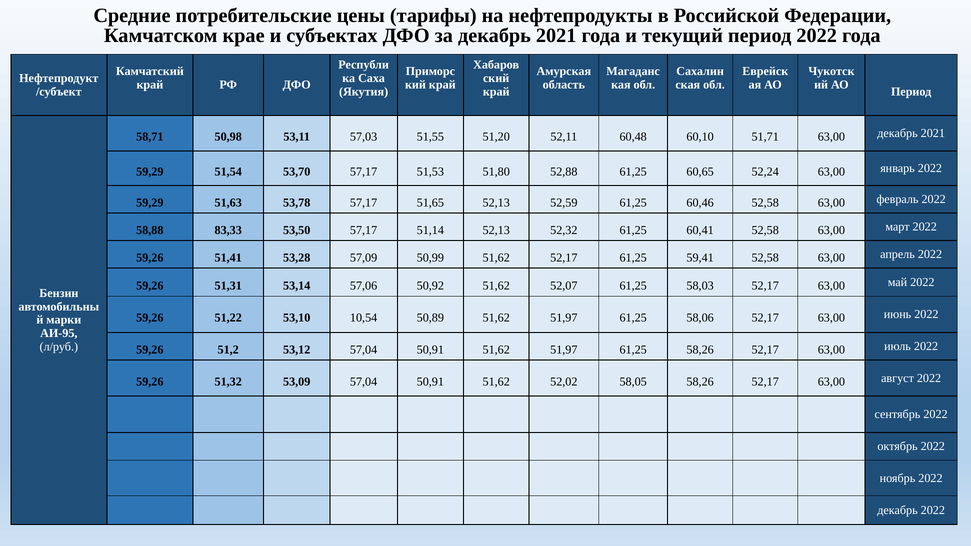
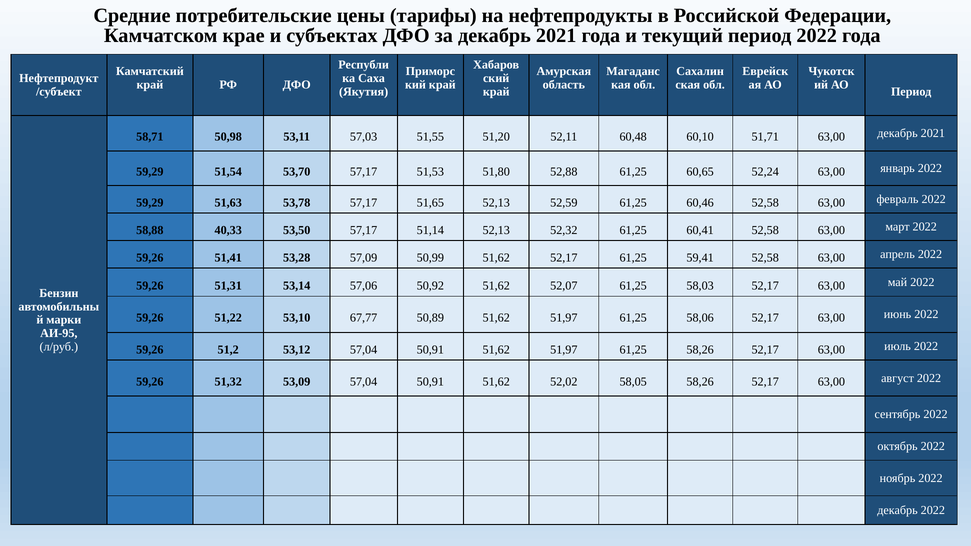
83,33: 83,33 -> 40,33
10,54: 10,54 -> 67,77
